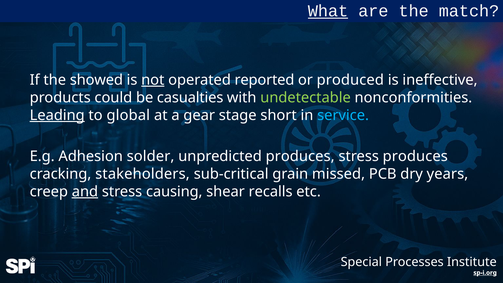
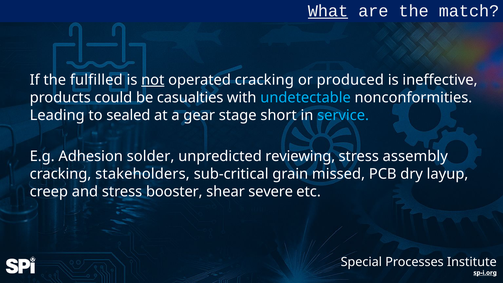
showed: showed -> fulfilled
operated reported: reported -> cracking
undetectable colour: light green -> light blue
Leading underline: present -> none
global: global -> sealed
unpredicted produces: produces -> reviewing
stress produces: produces -> assembly
years: years -> layup
and underline: present -> none
causing: causing -> booster
recalls: recalls -> severe
